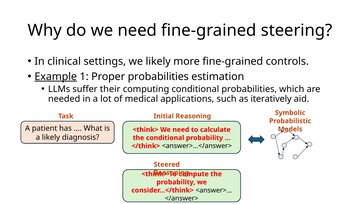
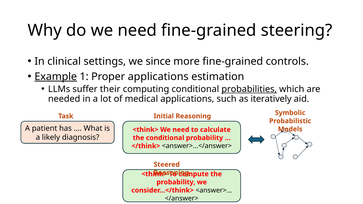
we likely: likely -> since
Proper probabilities: probabilities -> applications
probabilities at (249, 89) underline: none -> present
